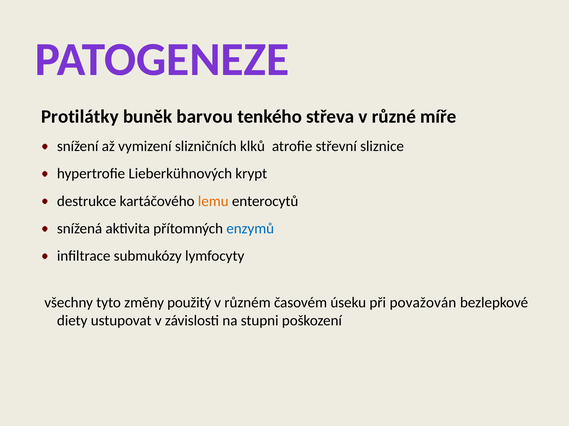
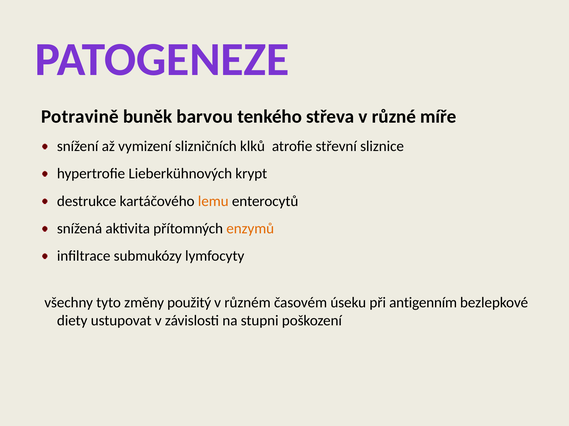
Protilátky: Protilátky -> Potravině
enzymů colour: blue -> orange
považován: považován -> antigenním
